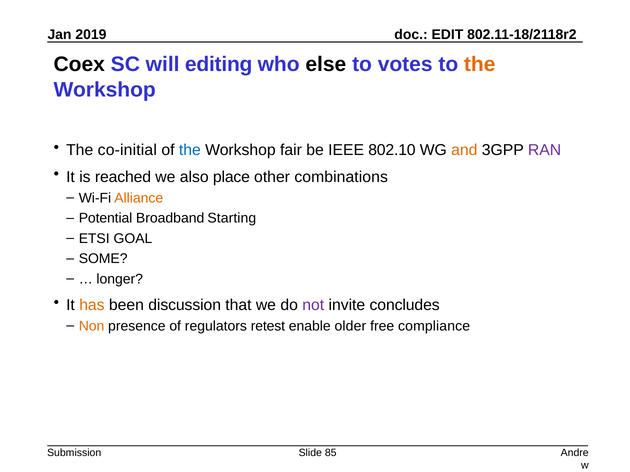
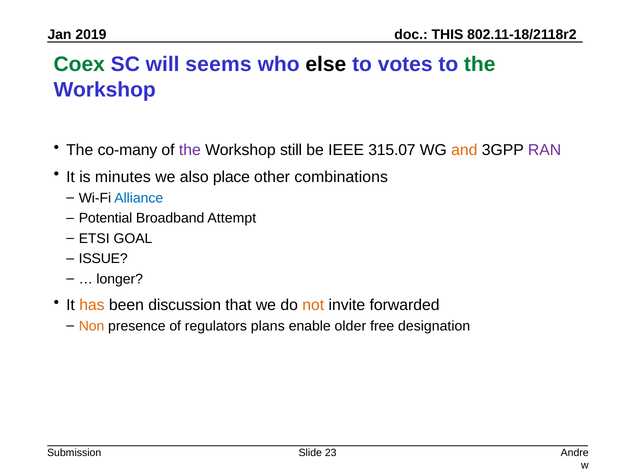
EDIT: EDIT -> THIS
Coex colour: black -> green
editing: editing -> seems
the at (480, 65) colour: orange -> green
co-initial: co-initial -> co-many
the at (190, 150) colour: blue -> purple
fair: fair -> still
802.10: 802.10 -> 315.07
reached: reached -> minutes
Alliance colour: orange -> blue
Starting: Starting -> Attempt
SOME: SOME -> ISSUE
not colour: purple -> orange
concludes: concludes -> forwarded
retest: retest -> plans
compliance: compliance -> designation
85: 85 -> 23
